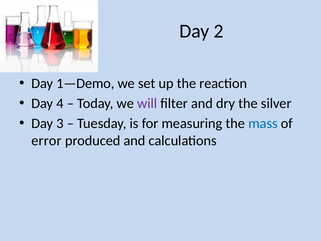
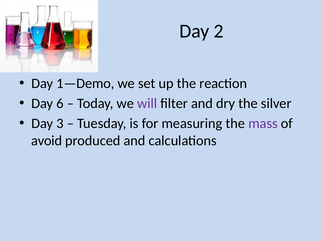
4: 4 -> 6
mass colour: blue -> purple
error: error -> avoid
